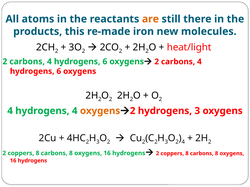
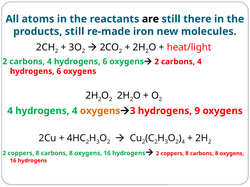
are colour: orange -> black
products this: this -> still
2 at (133, 111): 2 -> 3
hydrogens 3: 3 -> 9
